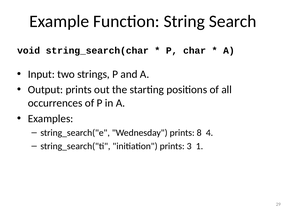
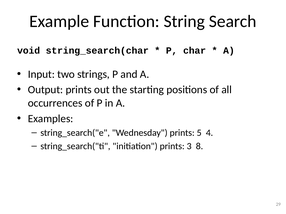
8: 8 -> 5
1: 1 -> 8
